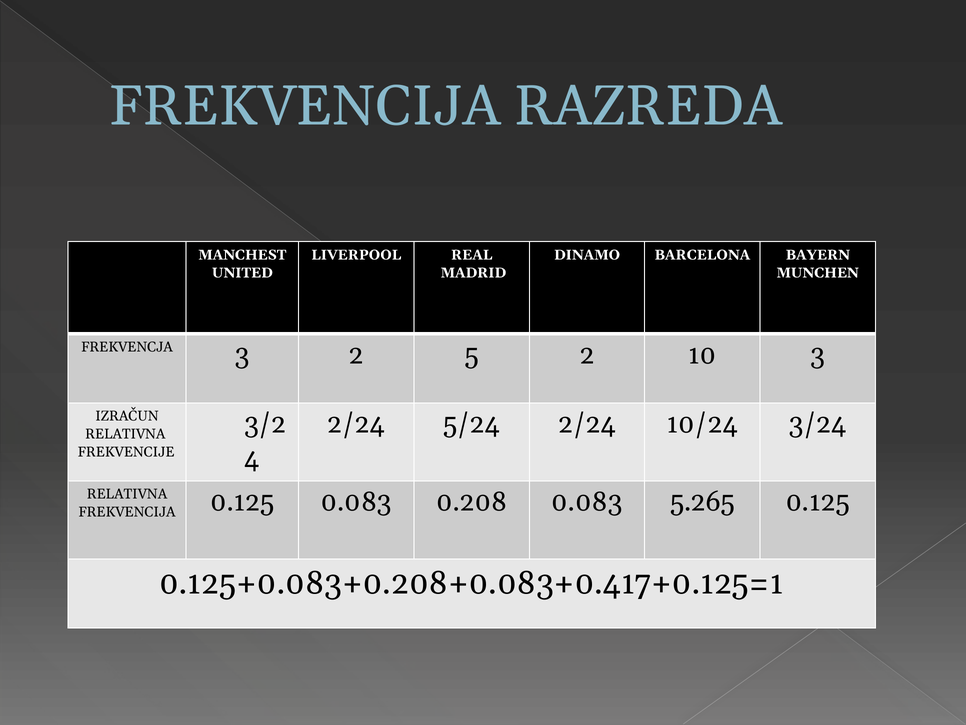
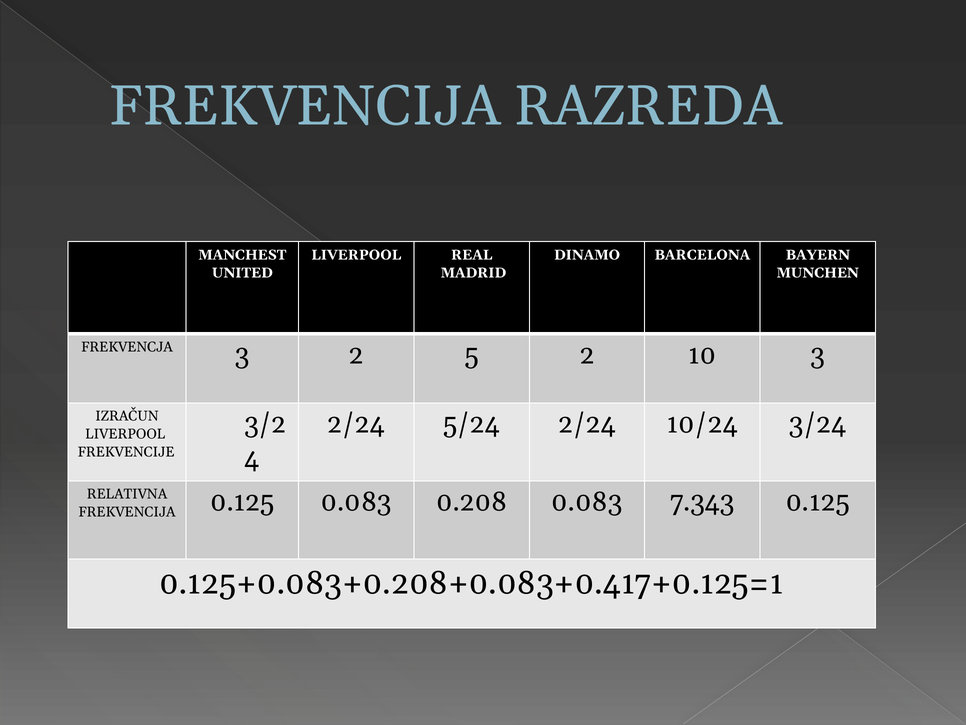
RELATIVNA at (125, 434): RELATIVNA -> LIVERPOOL
5.265: 5.265 -> 7.343
